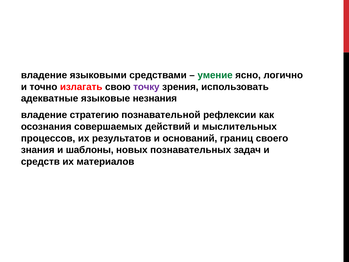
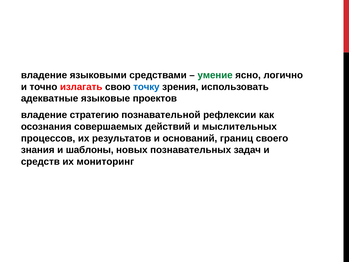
точку colour: purple -> blue
незнания: незнания -> проектов
материалов: материалов -> мониторинг
